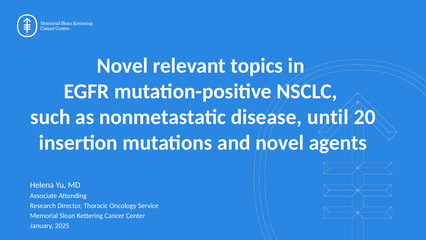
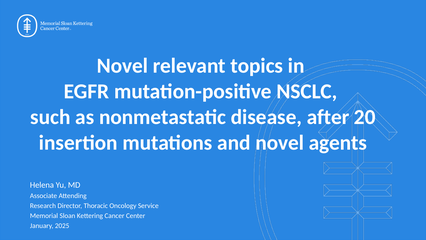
until: until -> after
